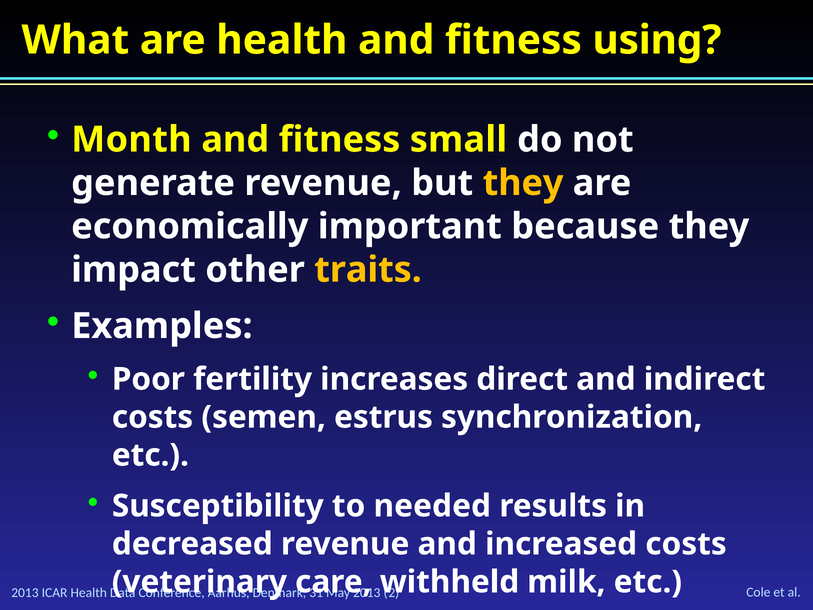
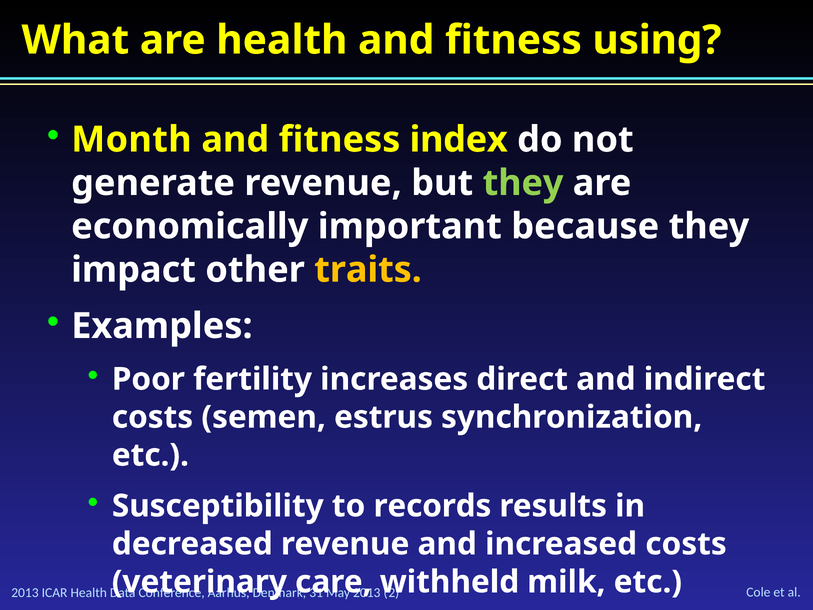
small: small -> index
they at (523, 183) colour: yellow -> light green
needed: needed -> records
